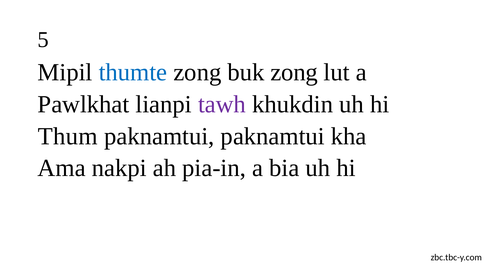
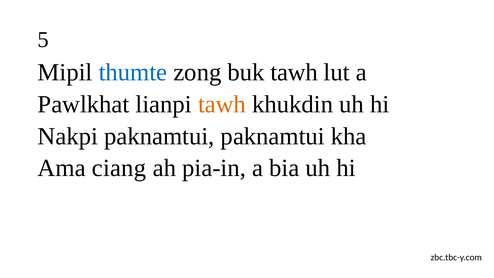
buk zong: zong -> tawh
tawh at (222, 104) colour: purple -> orange
Thum: Thum -> Nakpi
nakpi: nakpi -> ciang
